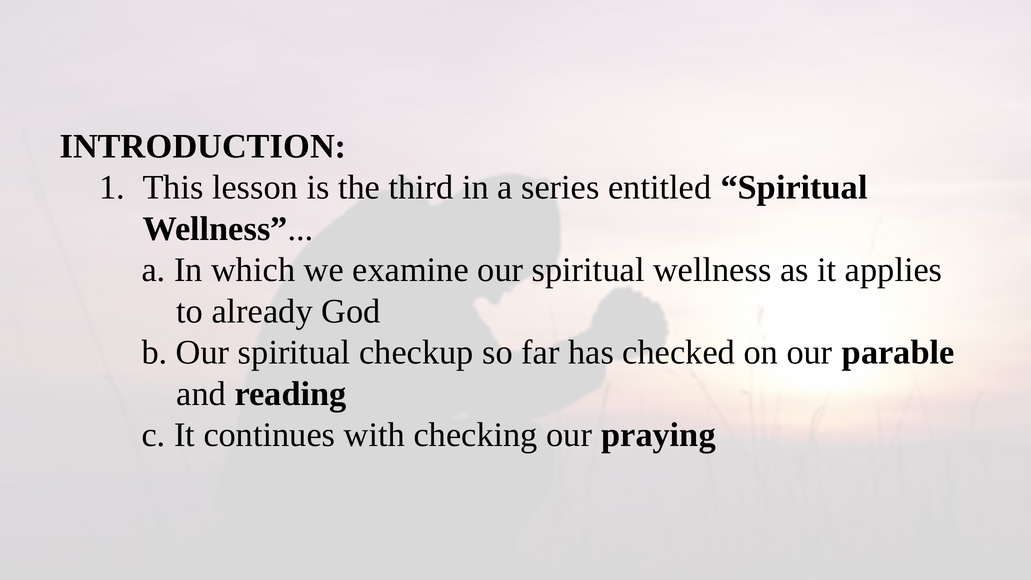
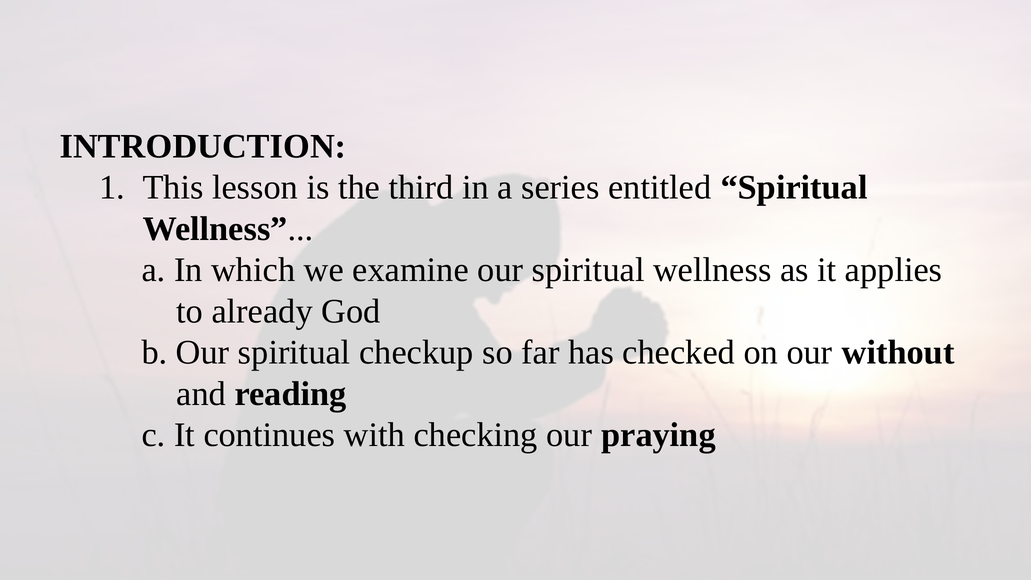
parable: parable -> without
